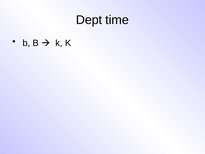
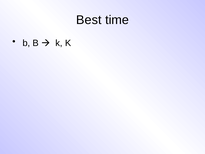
Dept: Dept -> Best
